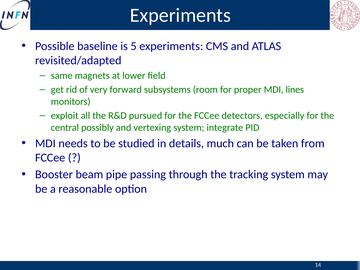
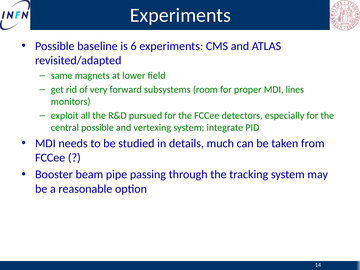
5: 5 -> 6
central possibly: possibly -> possible
